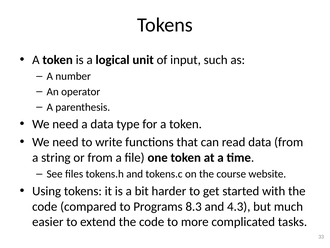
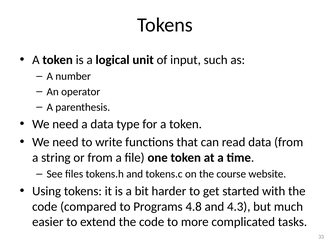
8.3: 8.3 -> 4.8
